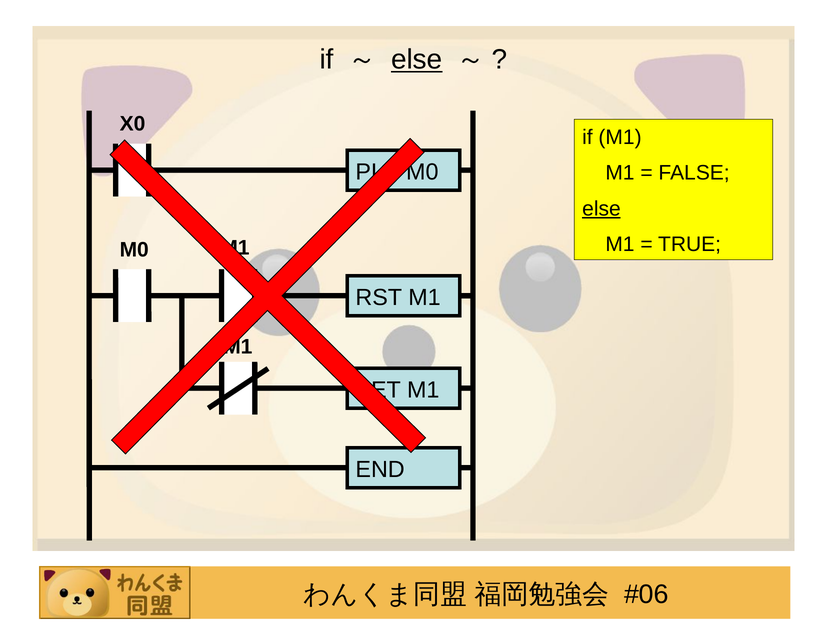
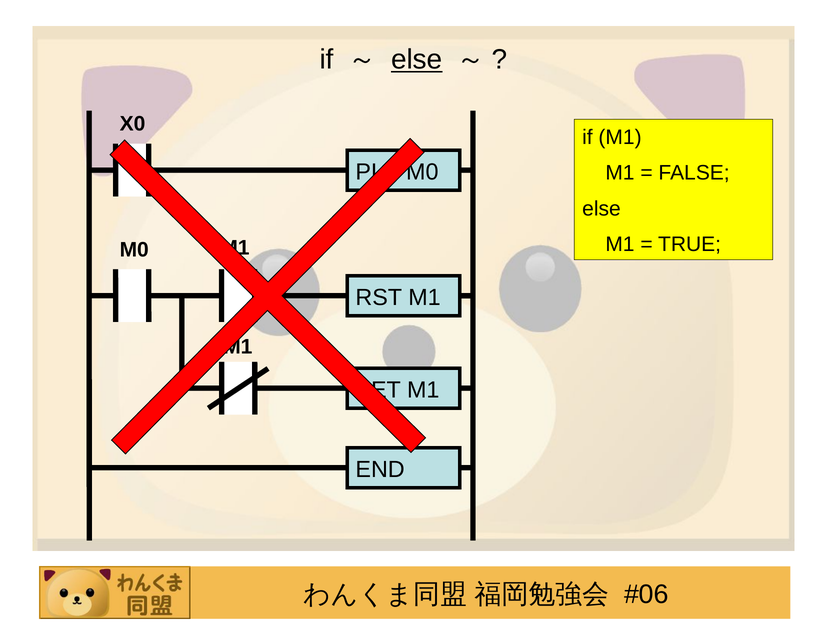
else at (601, 209) underline: present -> none
